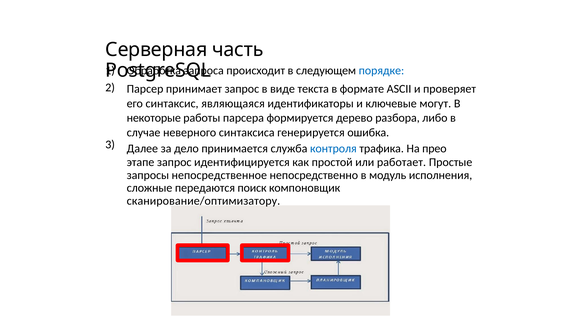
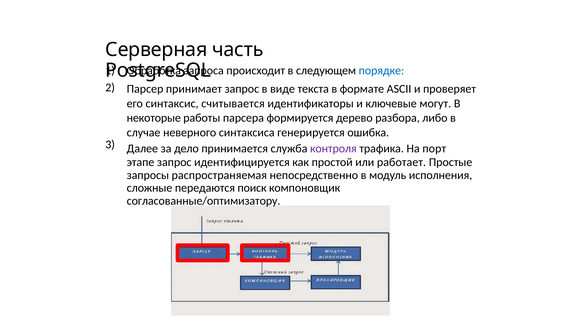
являющаяся: являющаяся -> считывается
контроля colour: blue -> purple
прео: прео -> порт
непосредственное: непосредственное -> распространяемая
сканирование/оптимизатору: сканирование/оптимизатору -> согласованные/оптимизатору
